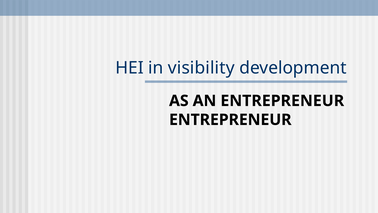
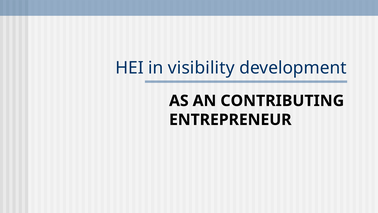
AN ENTREPRENEUR: ENTREPRENEUR -> CONTRIBUTING
